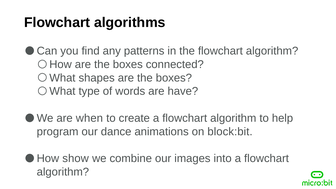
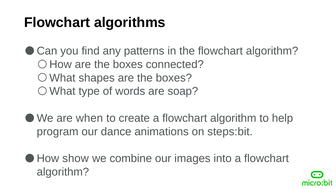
have: have -> soap
block:bit: block:bit -> steps:bit
